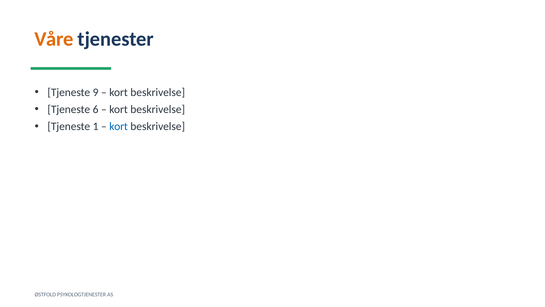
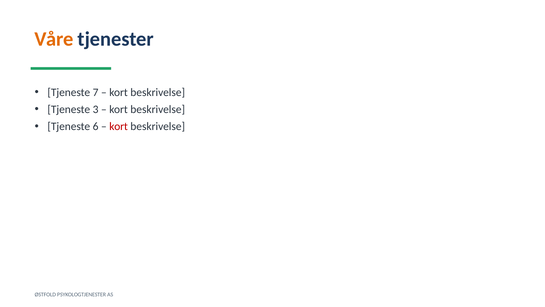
9: 9 -> 7
6: 6 -> 3
1: 1 -> 6
kort at (119, 126) colour: blue -> red
